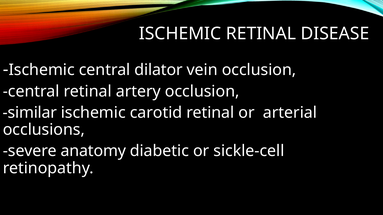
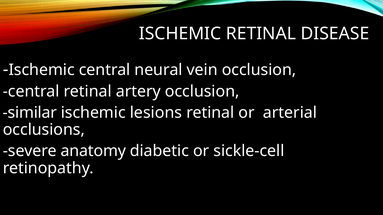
dilator: dilator -> neural
carotid: carotid -> lesions
